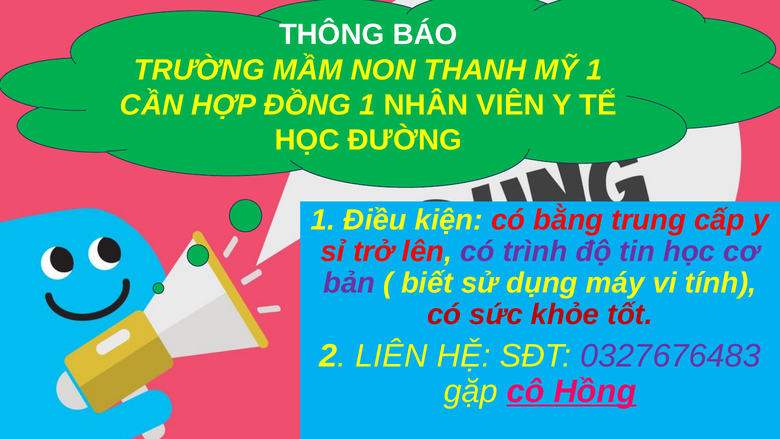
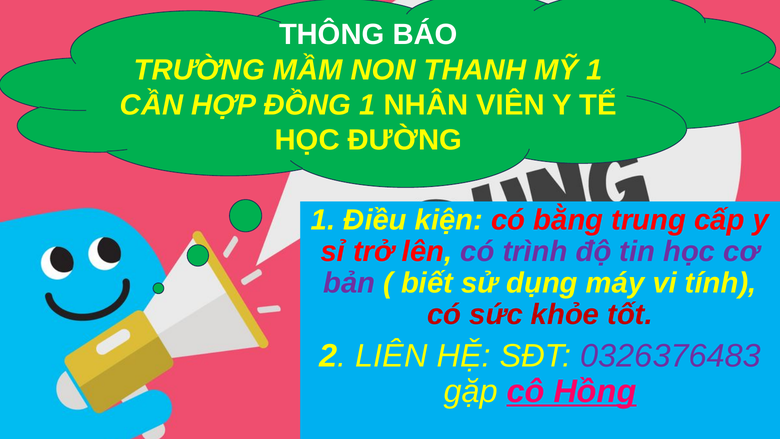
0327676483: 0327676483 -> 0326376483
